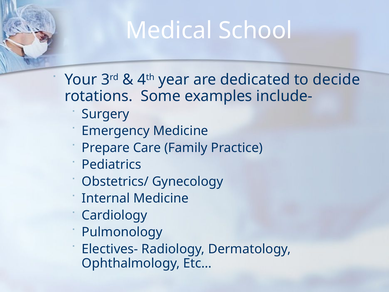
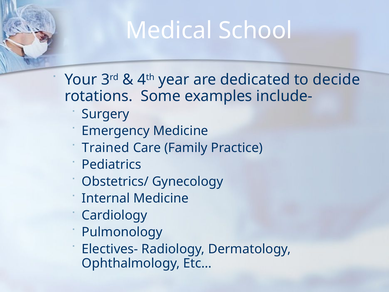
Prepare: Prepare -> Trained
